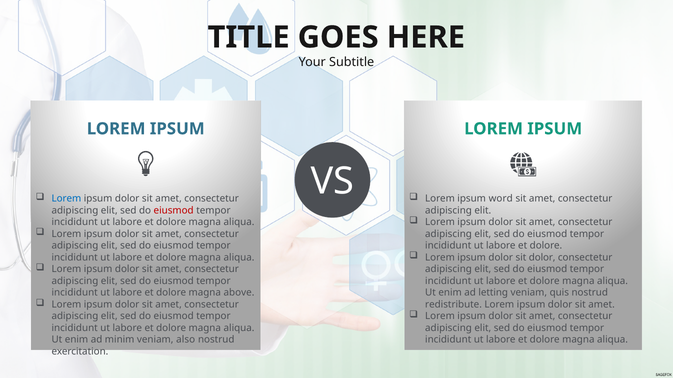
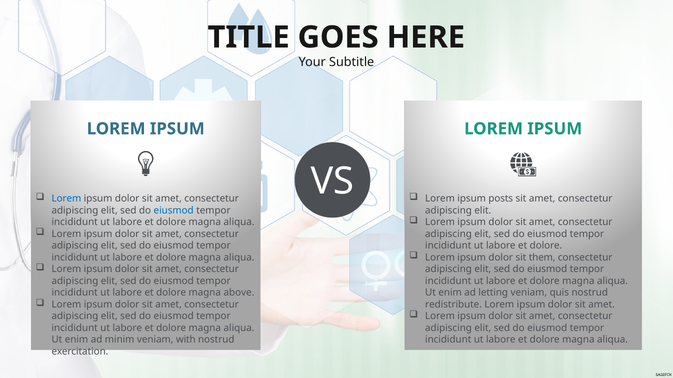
word: word -> posts
eiusmod at (174, 211) colour: red -> blue
sit dolor: dolor -> them
also: also -> with
